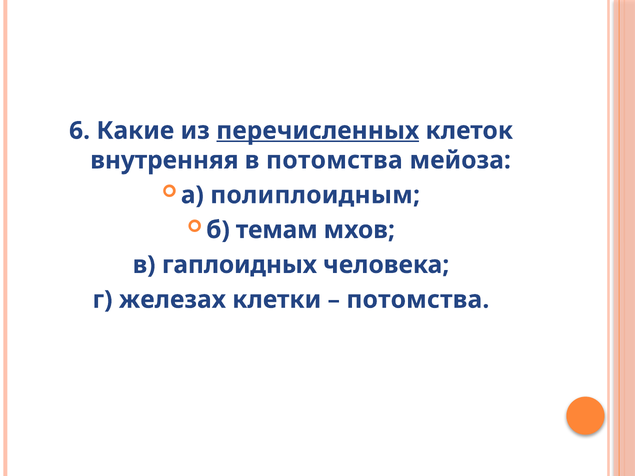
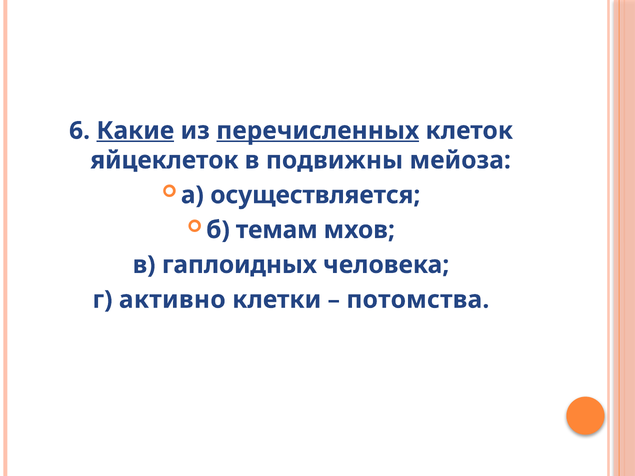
Какие underline: none -> present
внутренняя: внутренняя -> яйцеклеток
в потомства: потомства -> подвижны
полиплоидным: полиплоидным -> осуществляется
железах: железах -> активно
